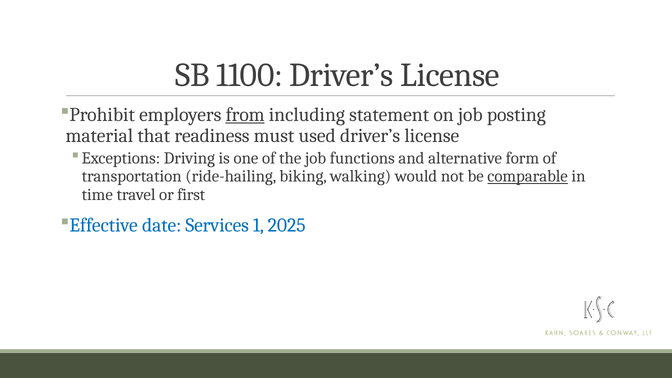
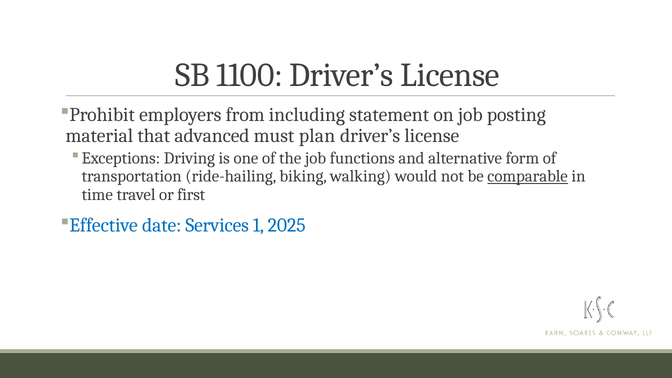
from underline: present -> none
readiness: readiness -> advanced
used: used -> plan
